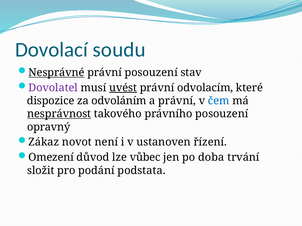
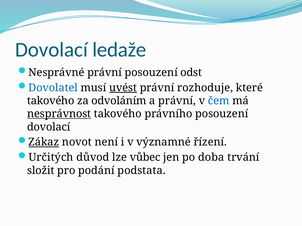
soudu: soudu -> ledaže
Nesprávné underline: present -> none
stav: stav -> odst
Dovolatel colour: purple -> blue
odvolacím: odvolacím -> rozhoduje
dispozice at (51, 101): dispozice -> takového
opravný at (49, 127): opravný -> dovolací
Zákaz underline: none -> present
ustanoven: ustanoven -> významné
Omezení: Omezení -> Určitých
